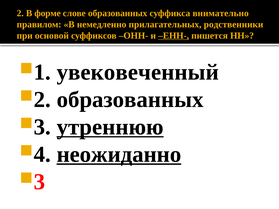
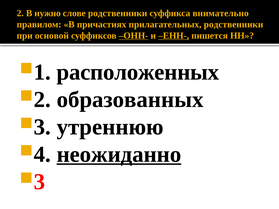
форме: форме -> нужно
слове образованных: образованных -> родственники
немедленно: немедленно -> причастиях
ОНН- underline: none -> present
увековеченный: увековеченный -> расположенных
утреннюю underline: present -> none
